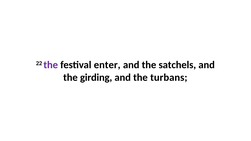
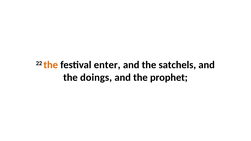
the at (51, 65) colour: purple -> orange
girding: girding -> doings
turbans: turbans -> prophet
